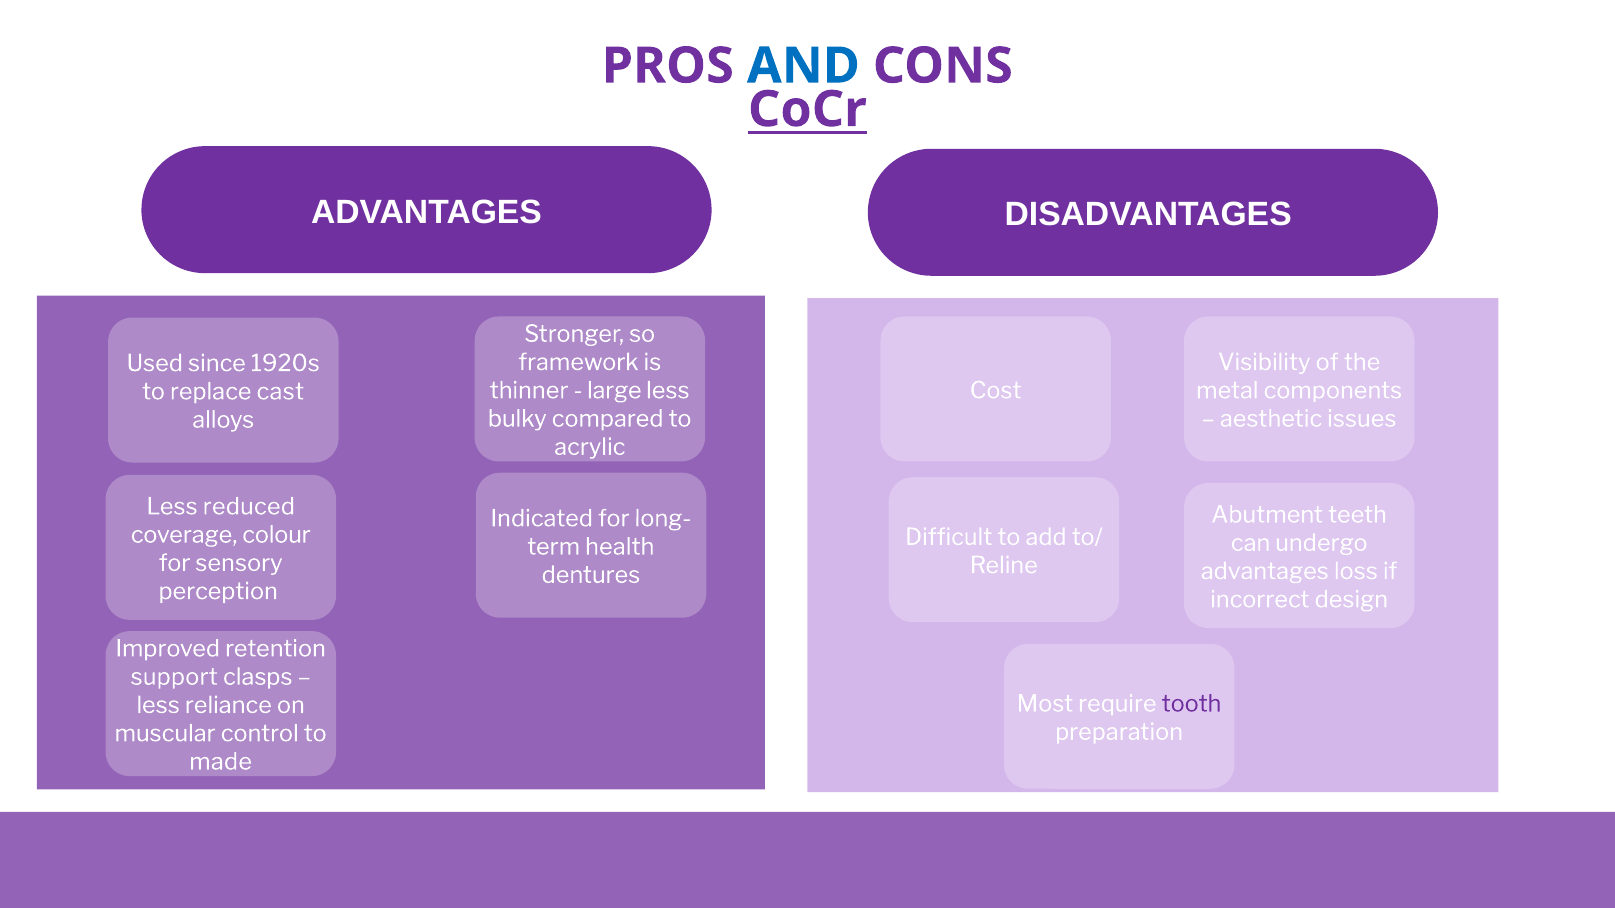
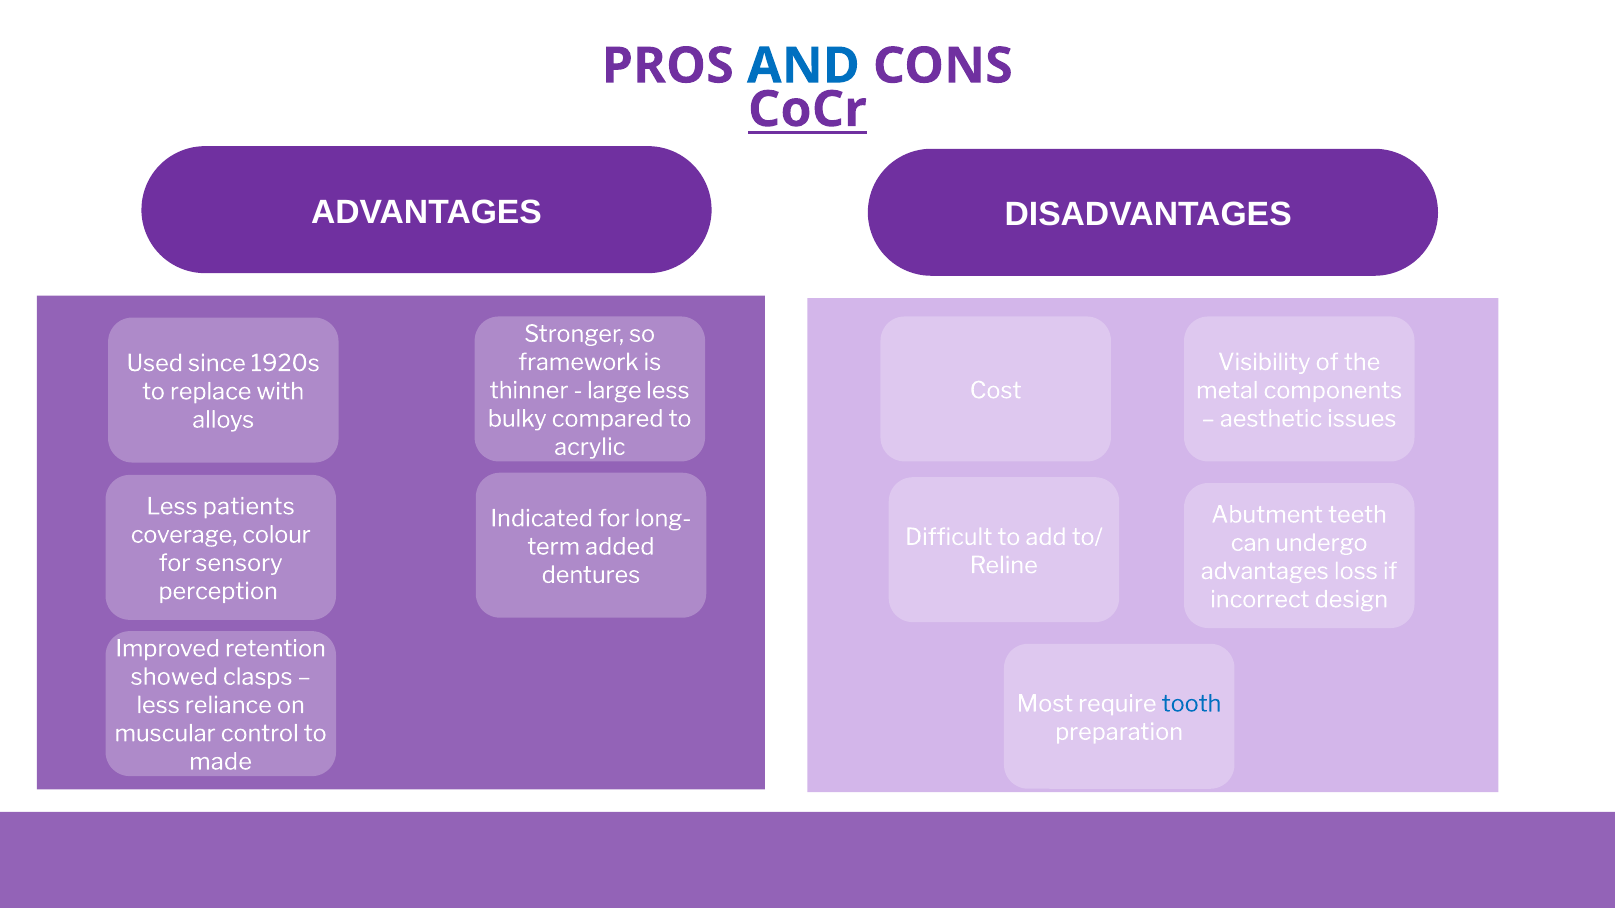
cast: cast -> with
reduced: reduced -> patients
health: health -> added
support: support -> showed
tooth colour: purple -> blue
